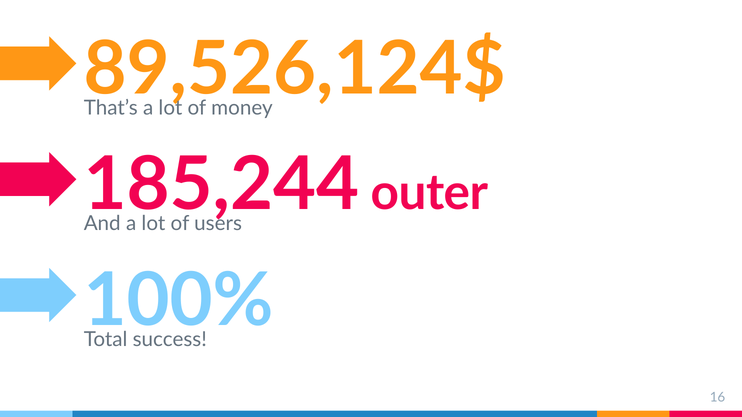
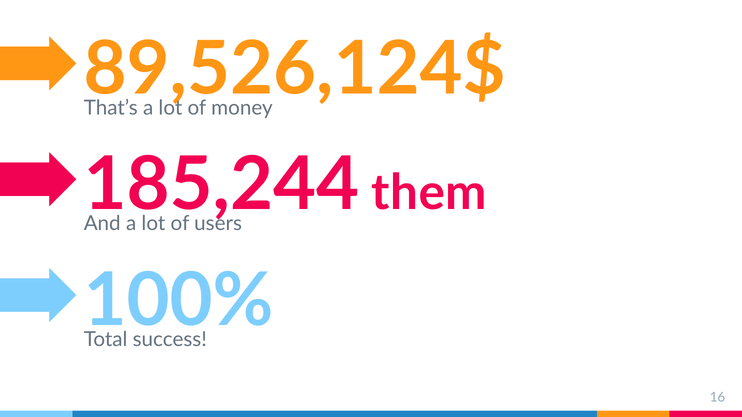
outer: outer -> them
